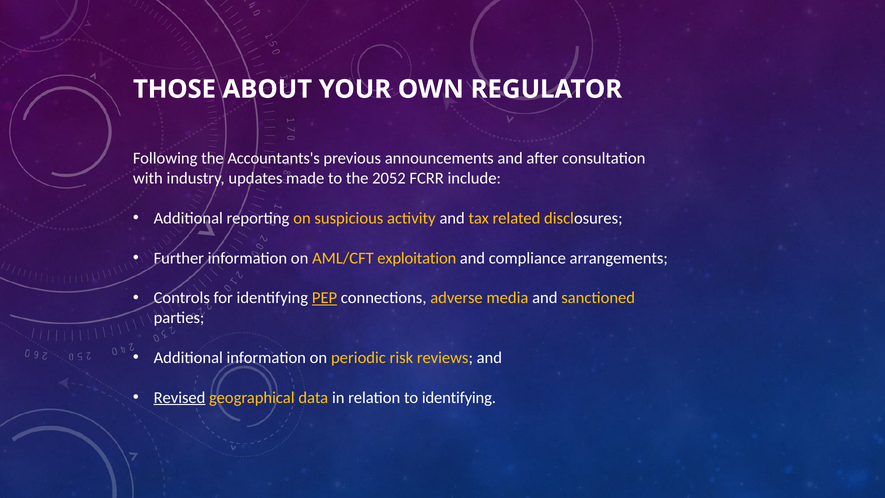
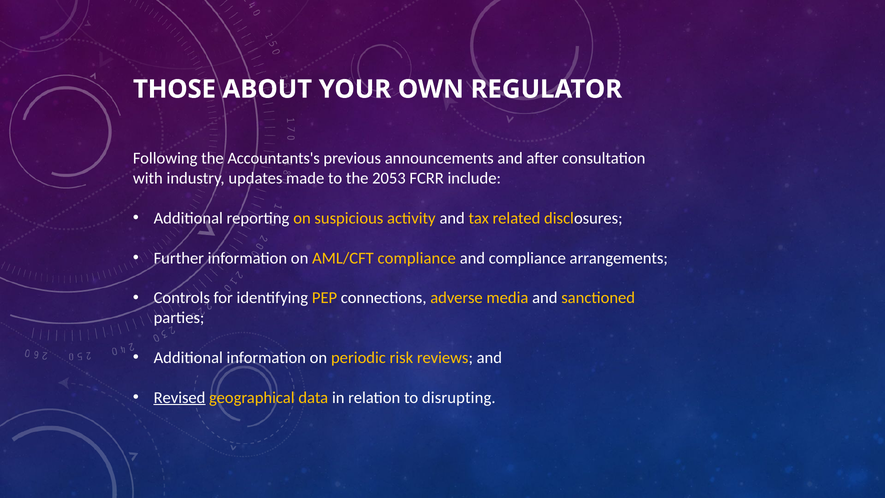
2052: 2052 -> 2053
AML/CFT exploitation: exploitation -> compliance
PEP underline: present -> none
to identifying: identifying -> disrupting
